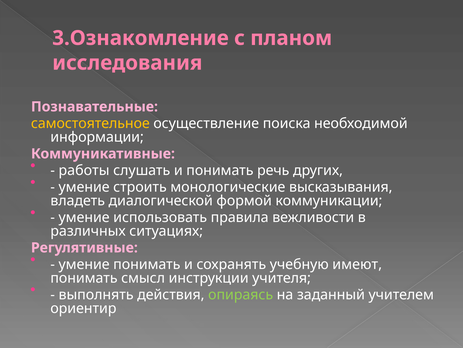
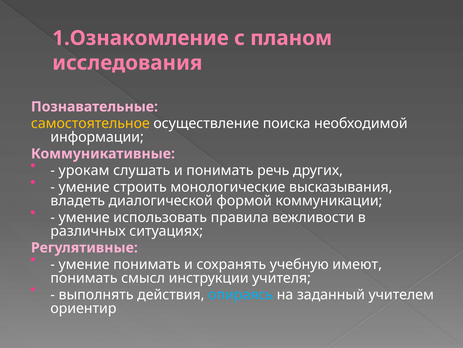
3.Ознакомление: 3.Ознакомление -> 1.Ознакомление
работы: работы -> урокам
опираясь colour: light green -> light blue
